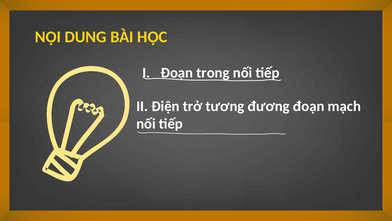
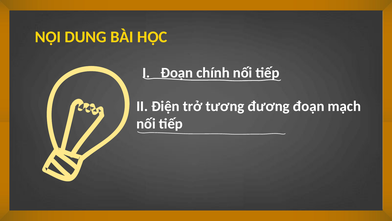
trong: trong -> chính
